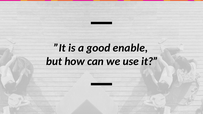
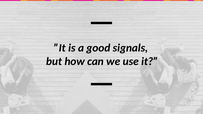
enable: enable -> signals
